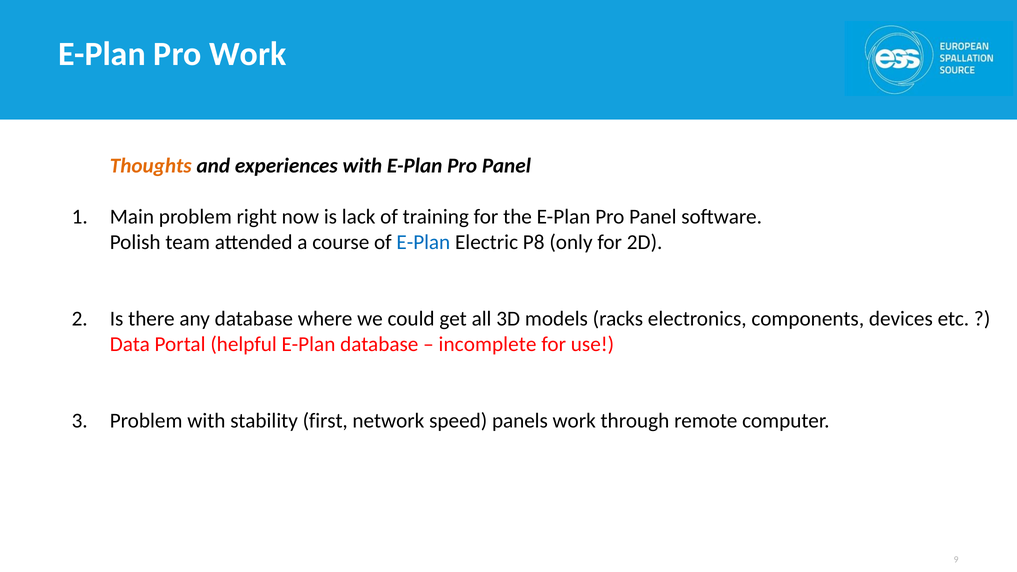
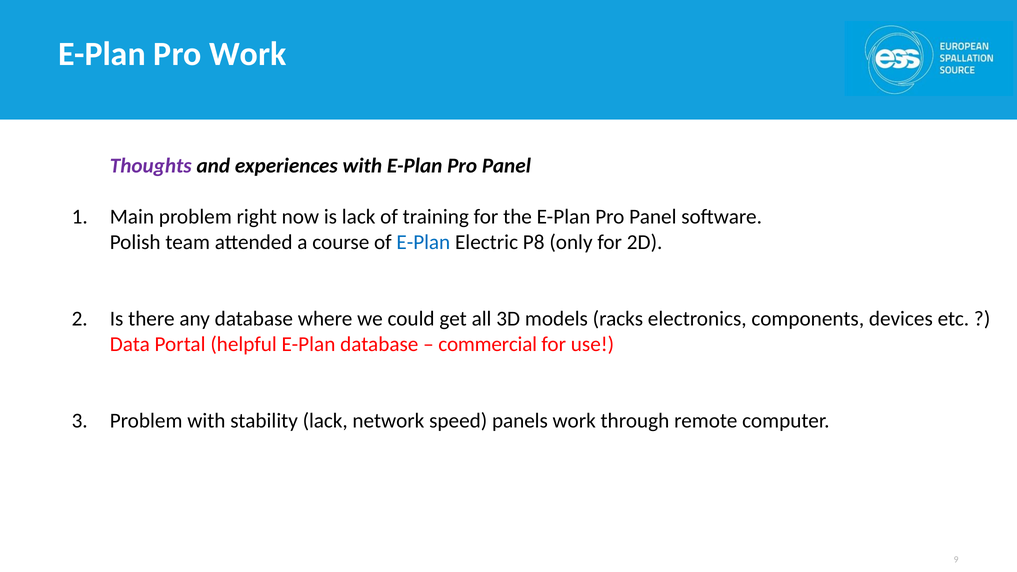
Thoughts colour: orange -> purple
incomplete: incomplete -> commercial
stability first: first -> lack
